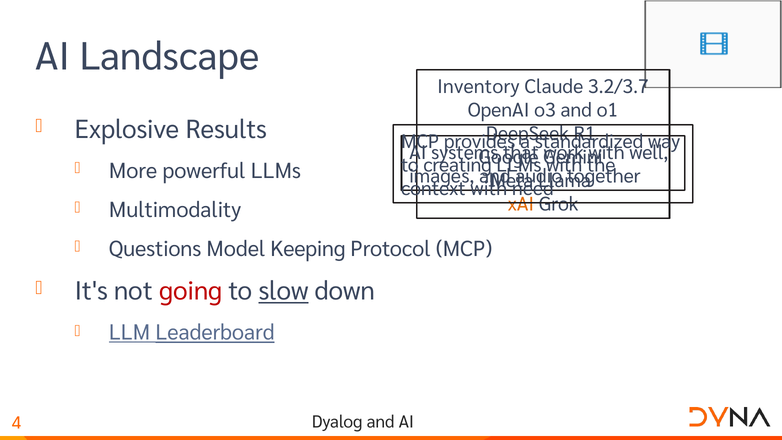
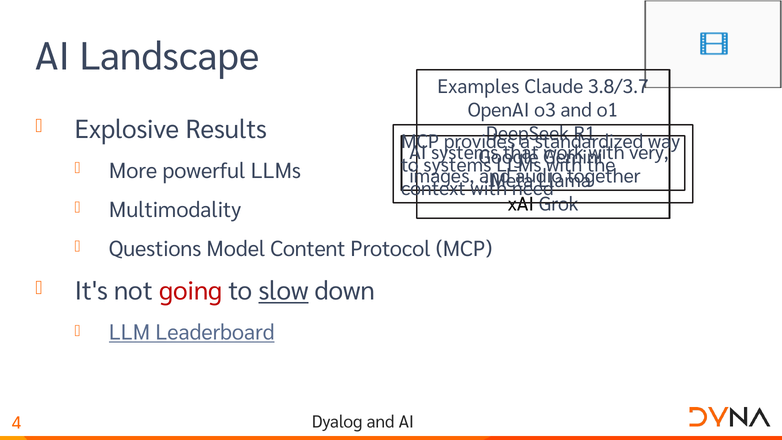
Inventory: Inventory -> Examples
3.2/3.7: 3.2/3.7 -> 3.8/3.7
well: well -> very
to creating: creating -> systems
xAI colour: orange -> black
Keeping: Keeping -> Content
Leaderboard underline: present -> none
